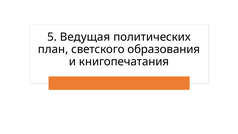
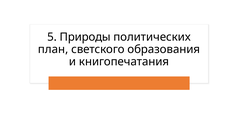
Ведущая: Ведущая -> Природы
